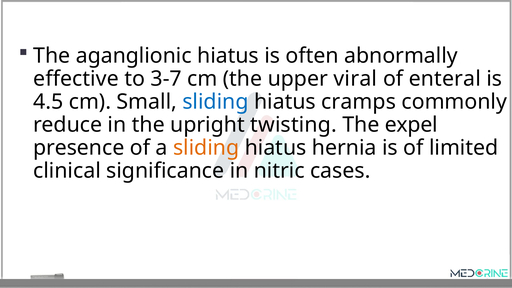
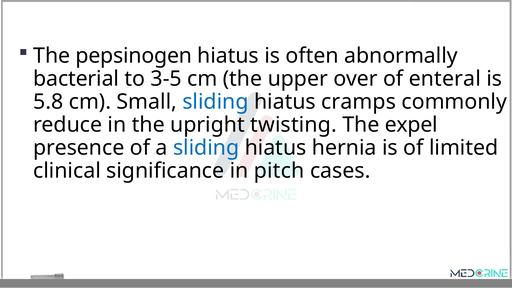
aganglionic: aganglionic -> pepsinogen
effective: effective -> bacterial
3-7: 3-7 -> 3-5
viral: viral -> over
4.5: 4.5 -> 5.8
sliding at (206, 148) colour: orange -> blue
nitric: nitric -> pitch
